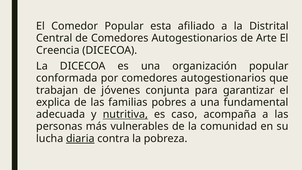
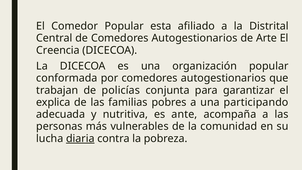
jóvenes: jóvenes -> policías
fundamental: fundamental -> participando
nutritiva underline: present -> none
caso: caso -> ante
